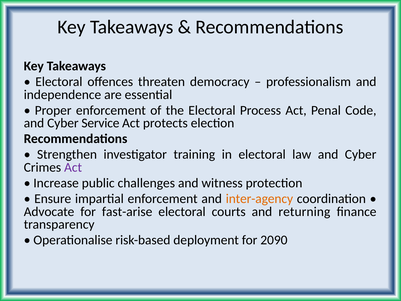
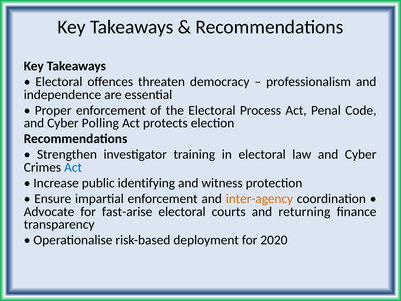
Service: Service -> Polling
Act at (73, 167) colour: purple -> blue
challenges: challenges -> identifying
2090: 2090 -> 2020
